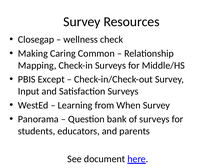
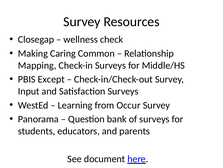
When: When -> Occur
